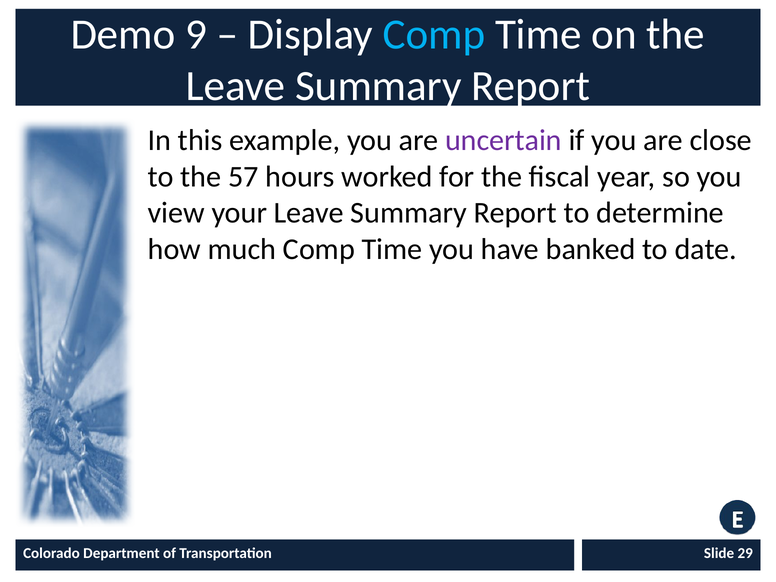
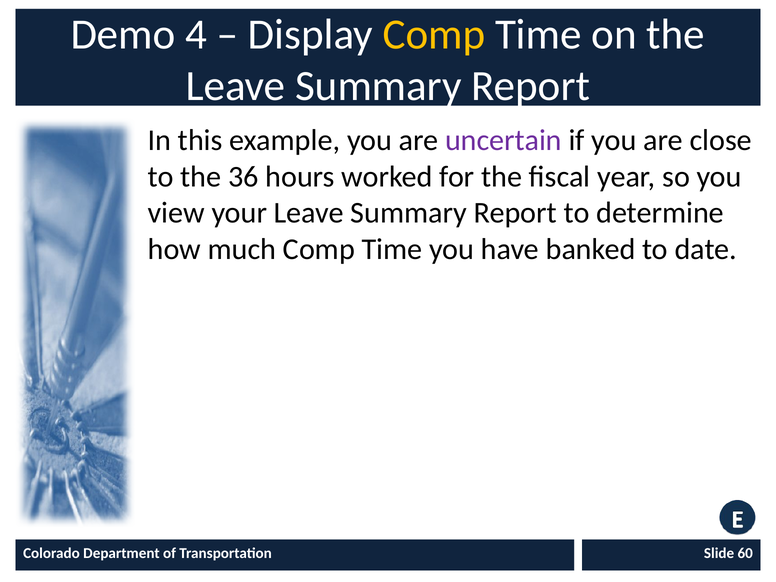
9: 9 -> 4
Comp at (434, 34) colour: light blue -> yellow
57: 57 -> 36
29: 29 -> 60
